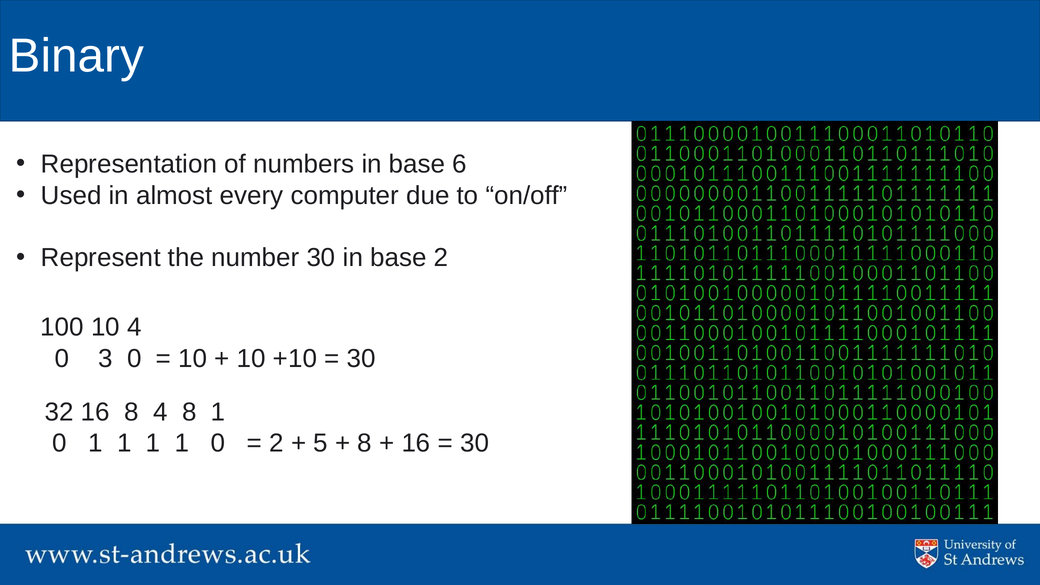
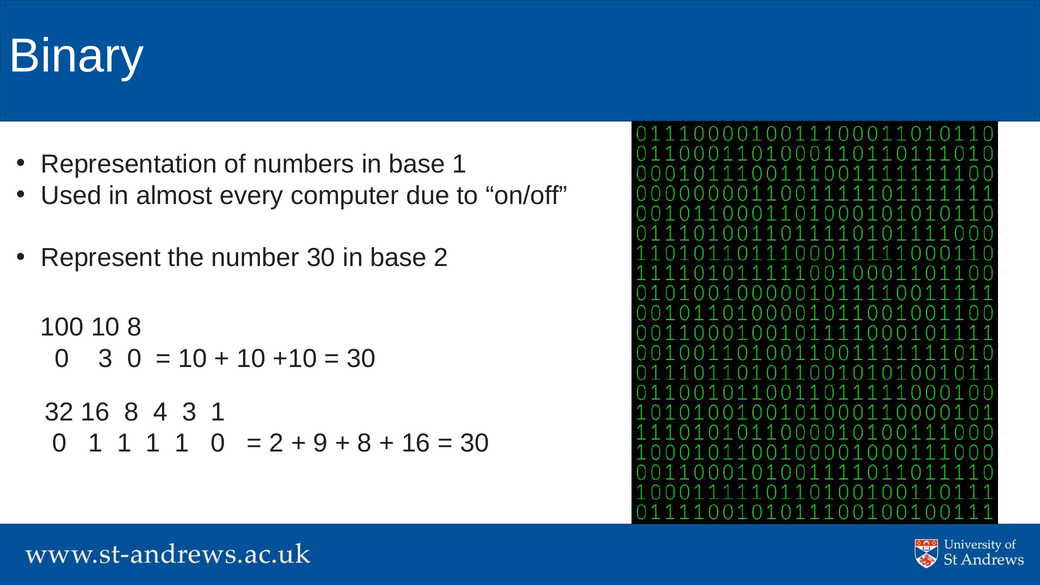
base 6: 6 -> 1
10 4: 4 -> 8
4 8: 8 -> 3
5: 5 -> 9
